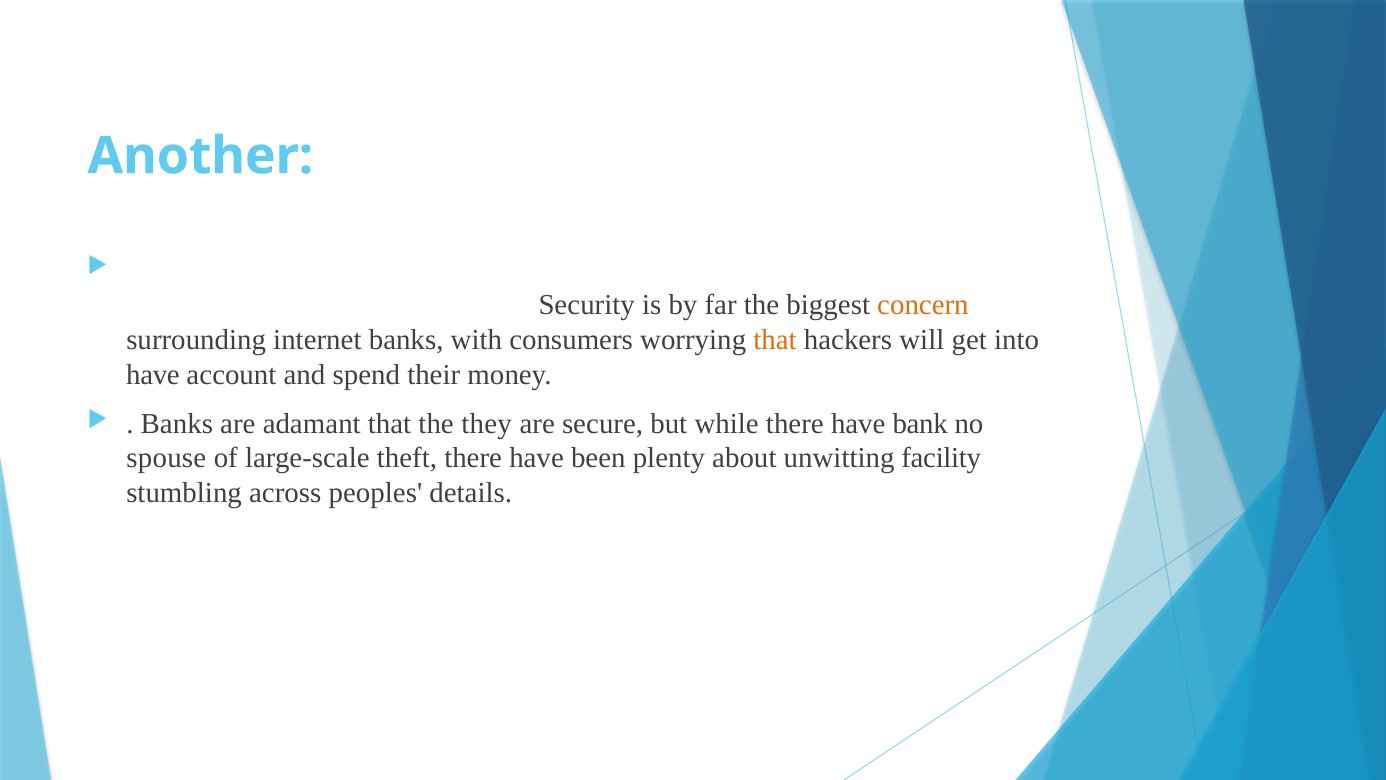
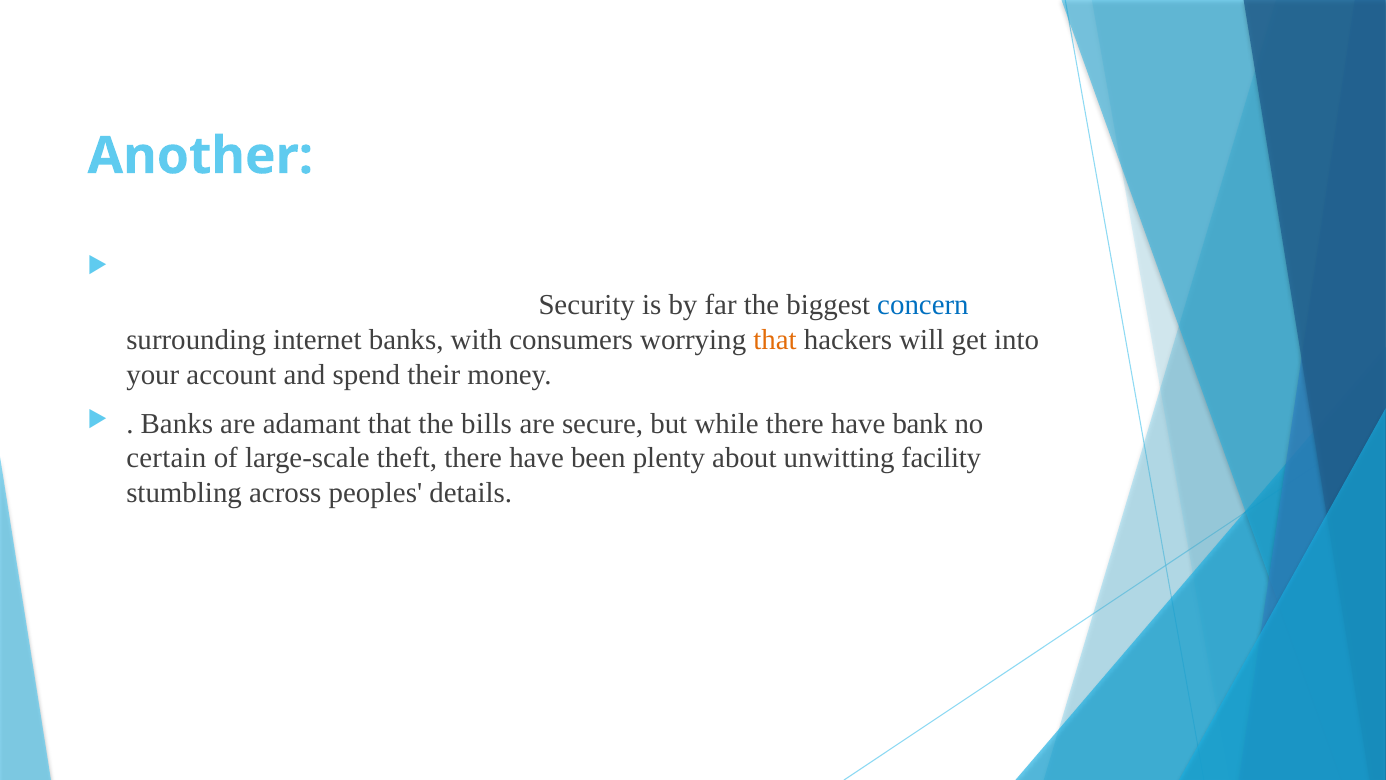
concern colour: orange -> blue
have at (153, 374): have -> your
they: they -> bills
spouse: spouse -> certain
